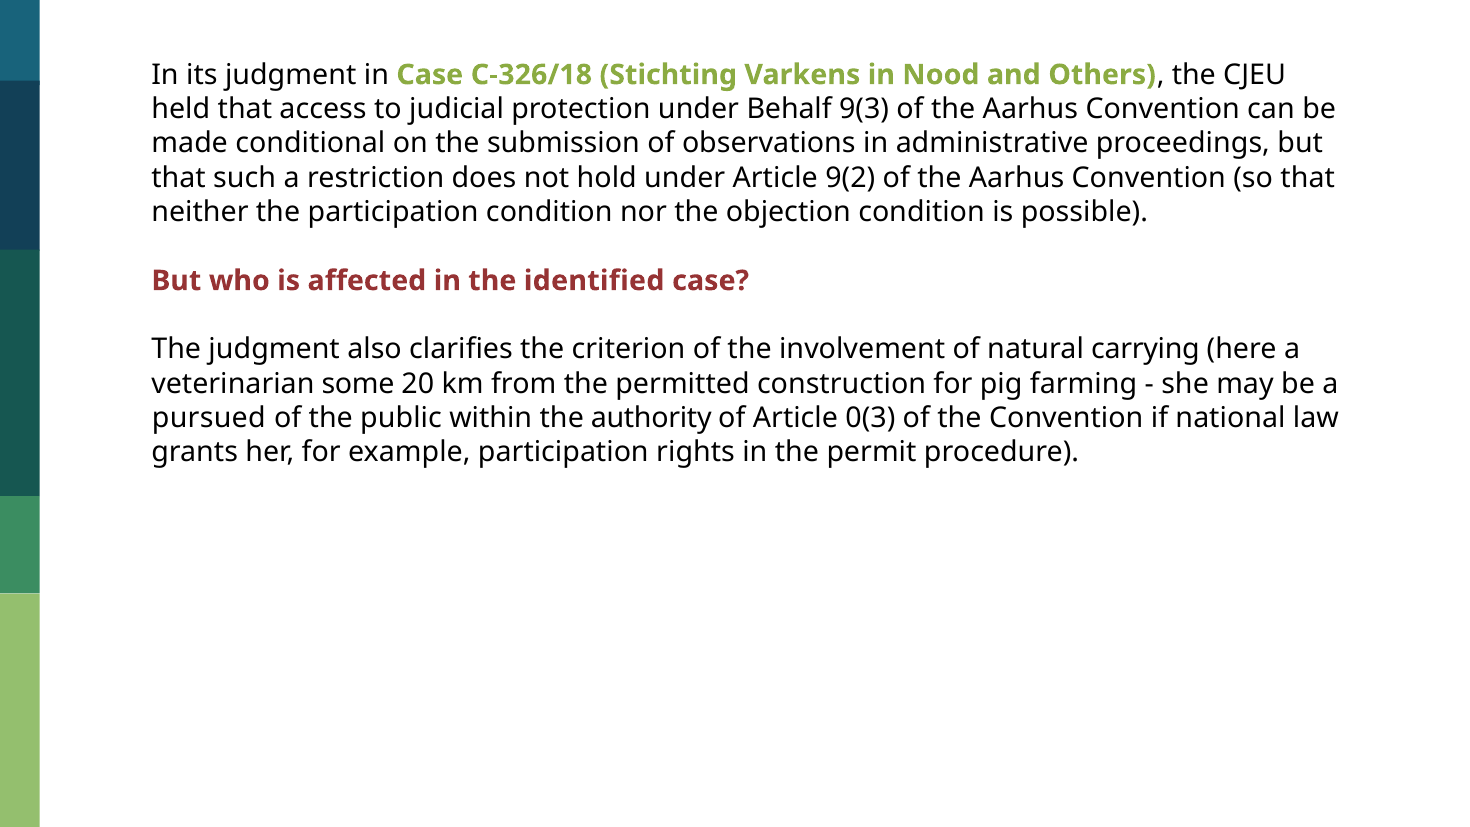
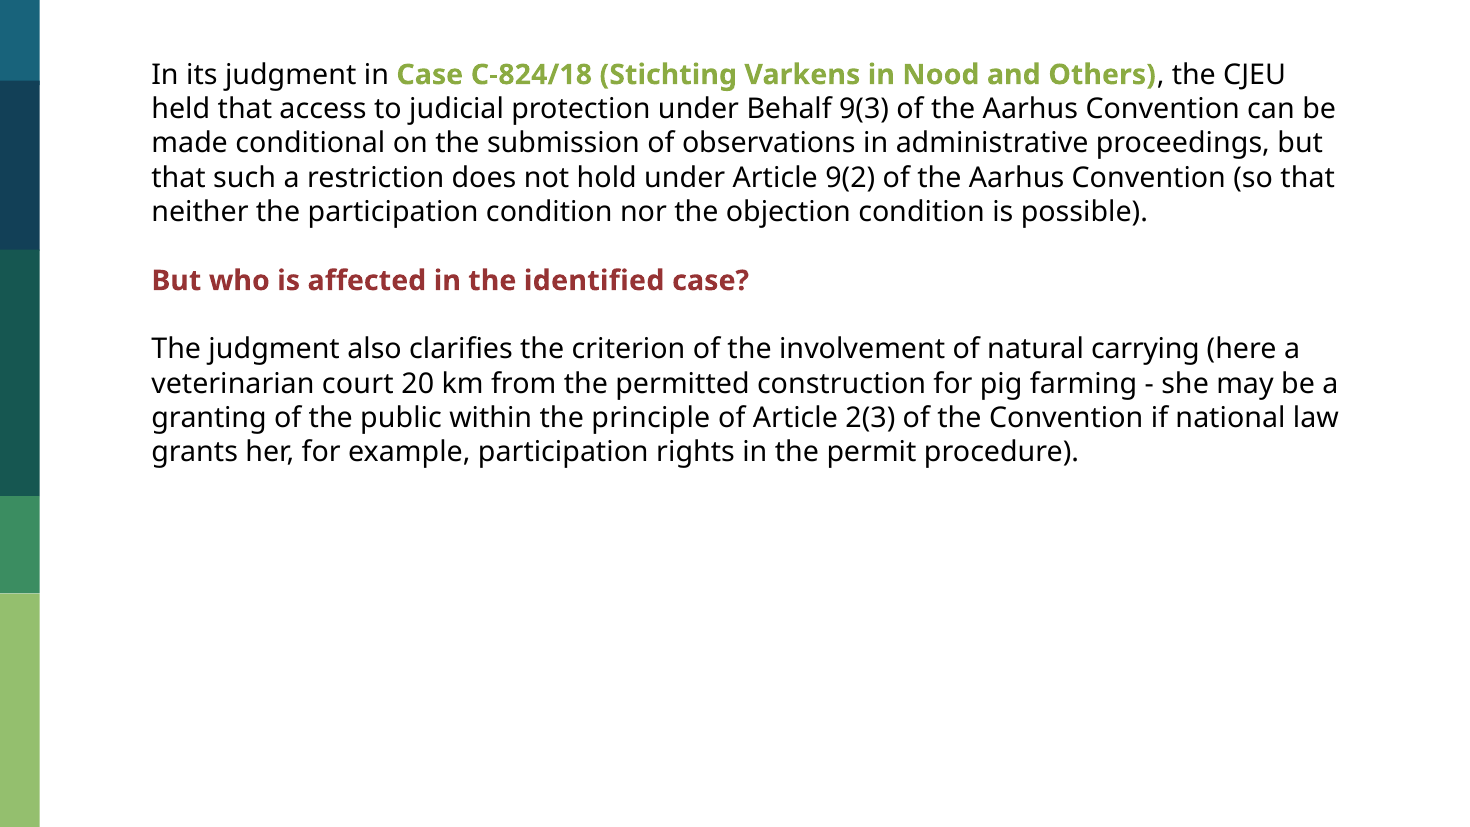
C-326/18: C-326/18 -> C-824/18
some: some -> court
pursued: pursued -> granting
authority: authority -> principle
0(3: 0(3 -> 2(3
